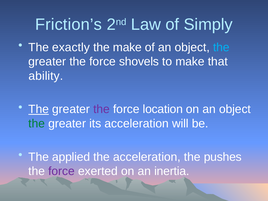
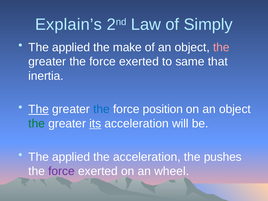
Friction’s: Friction’s -> Explain’s
exactly at (71, 47): exactly -> applied
the at (221, 47) colour: light blue -> pink
greater the force shovels: shovels -> exerted
to make: make -> same
ability: ability -> inertia
the at (102, 109) colour: purple -> blue
location: location -> position
its underline: none -> present
inertia: inertia -> wheel
